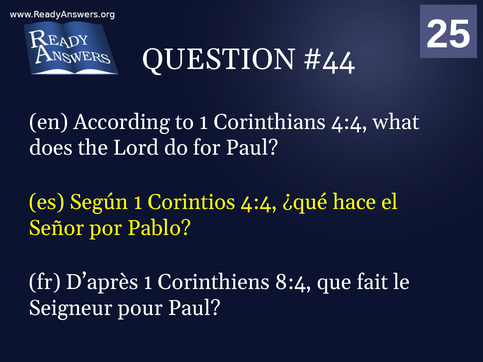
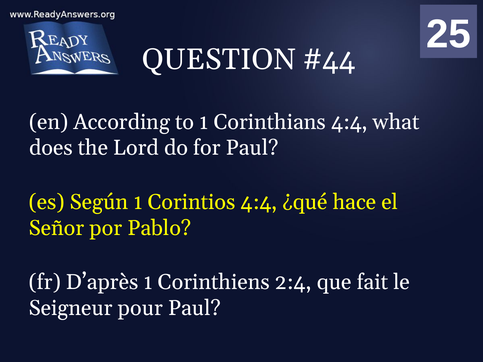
8:4: 8:4 -> 2:4
